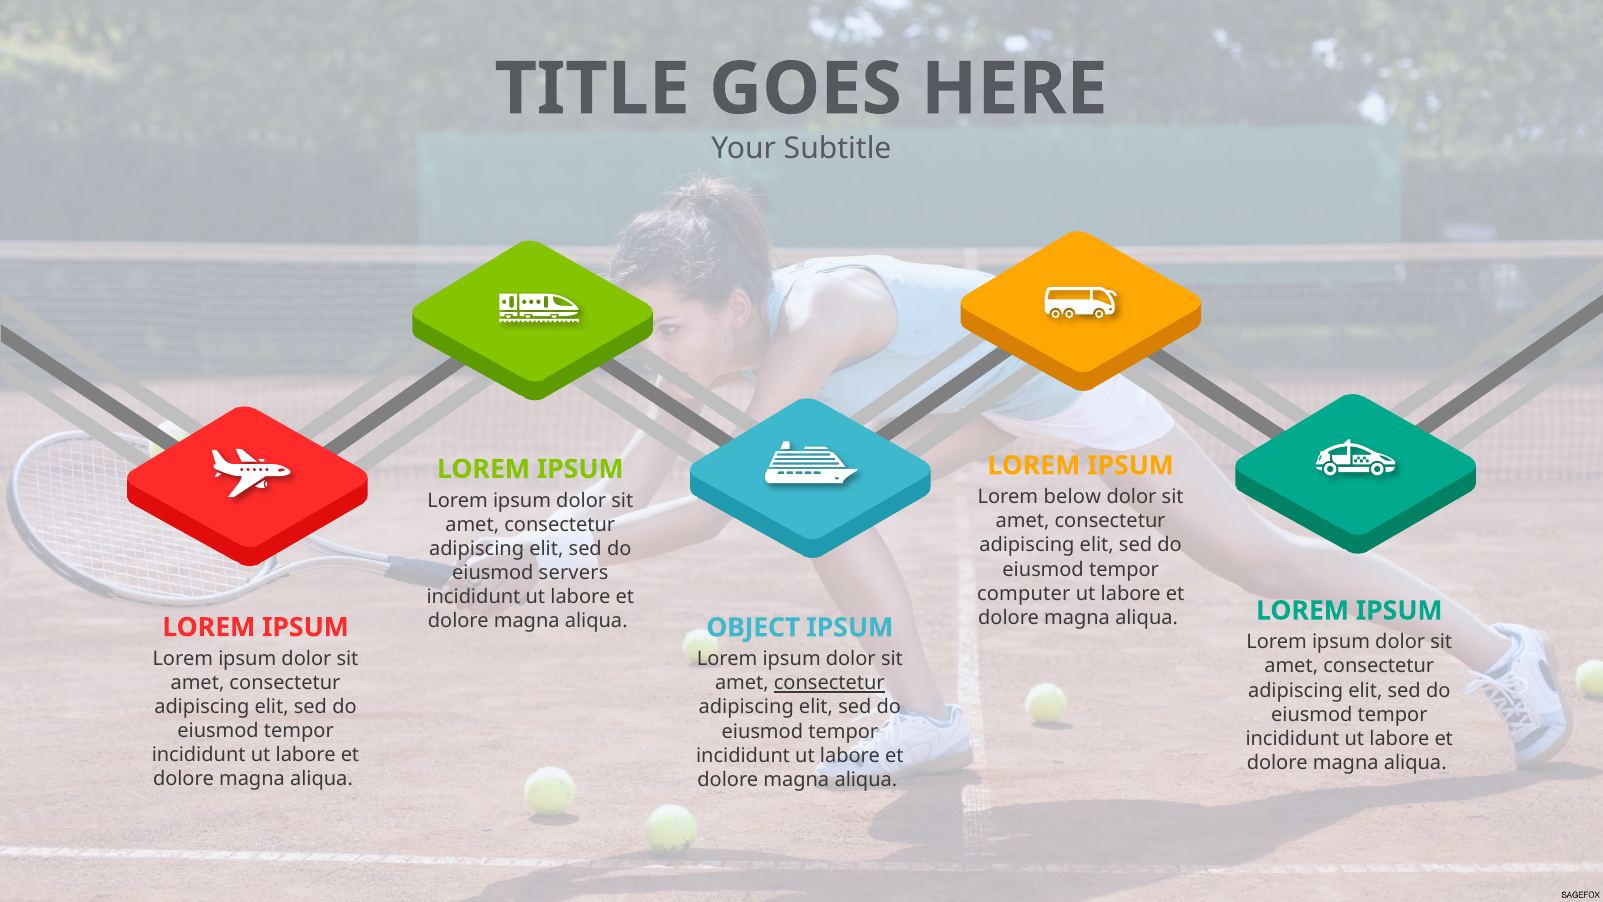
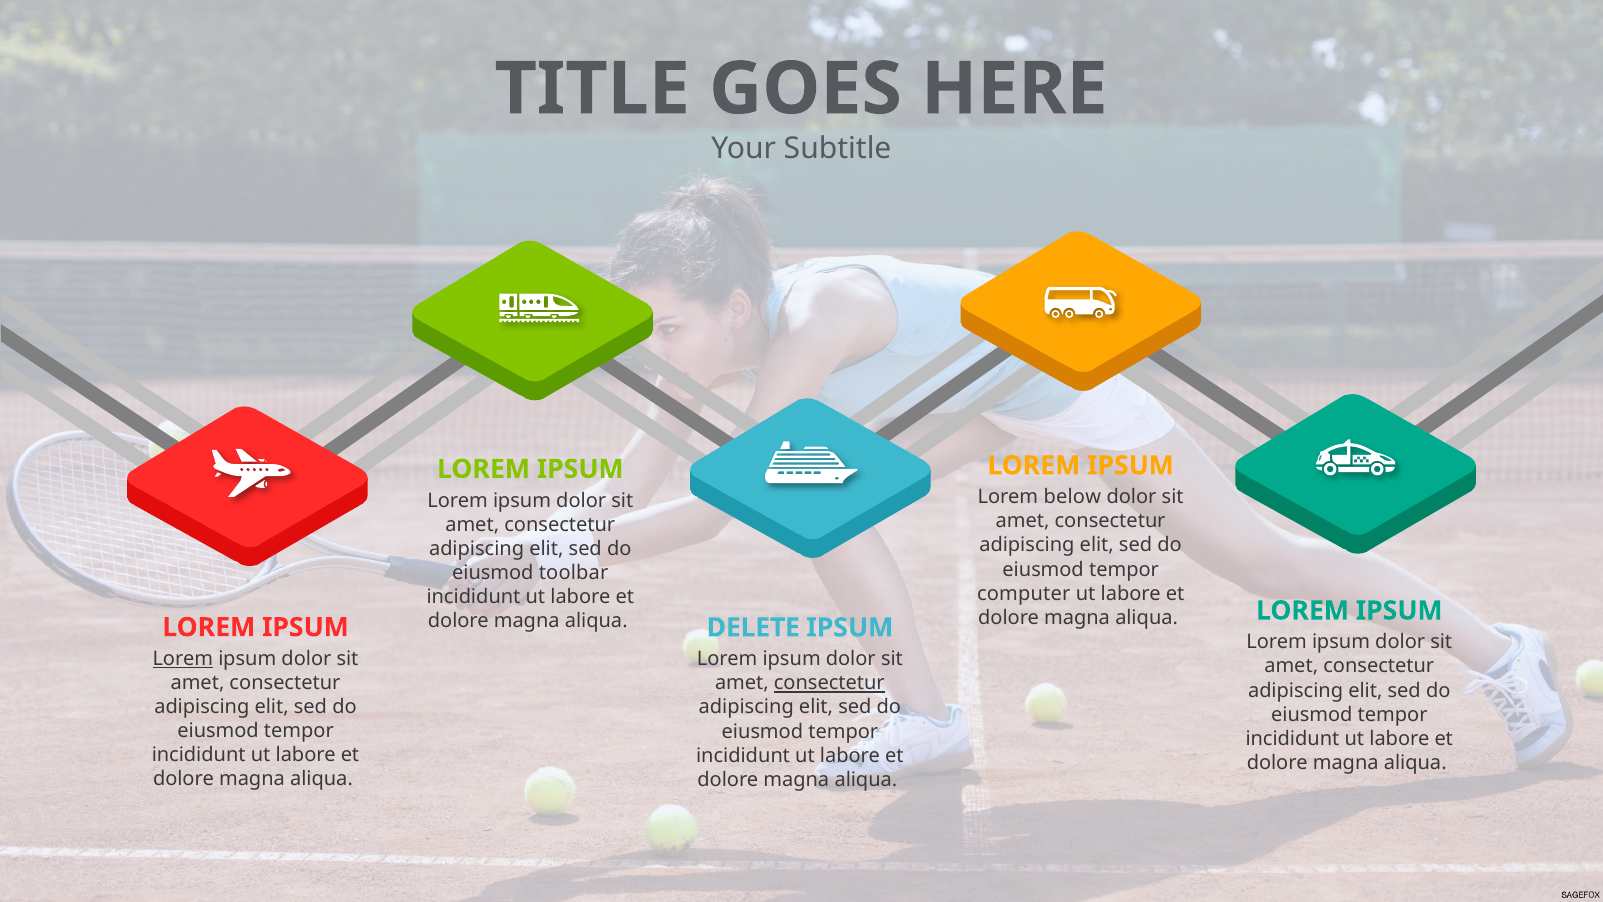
servers: servers -> toolbar
OBJECT: OBJECT -> DELETE
Lorem at (183, 659) underline: none -> present
